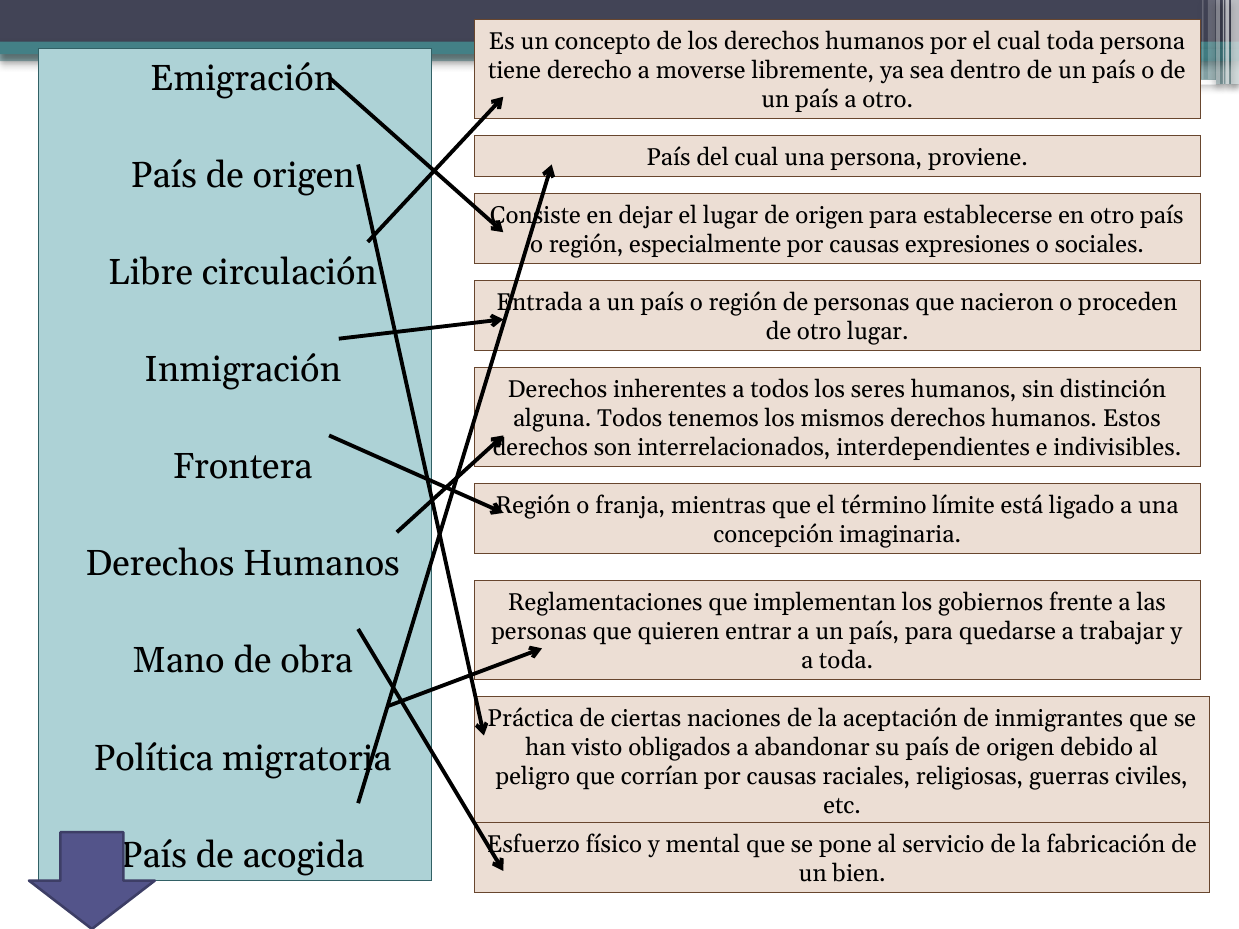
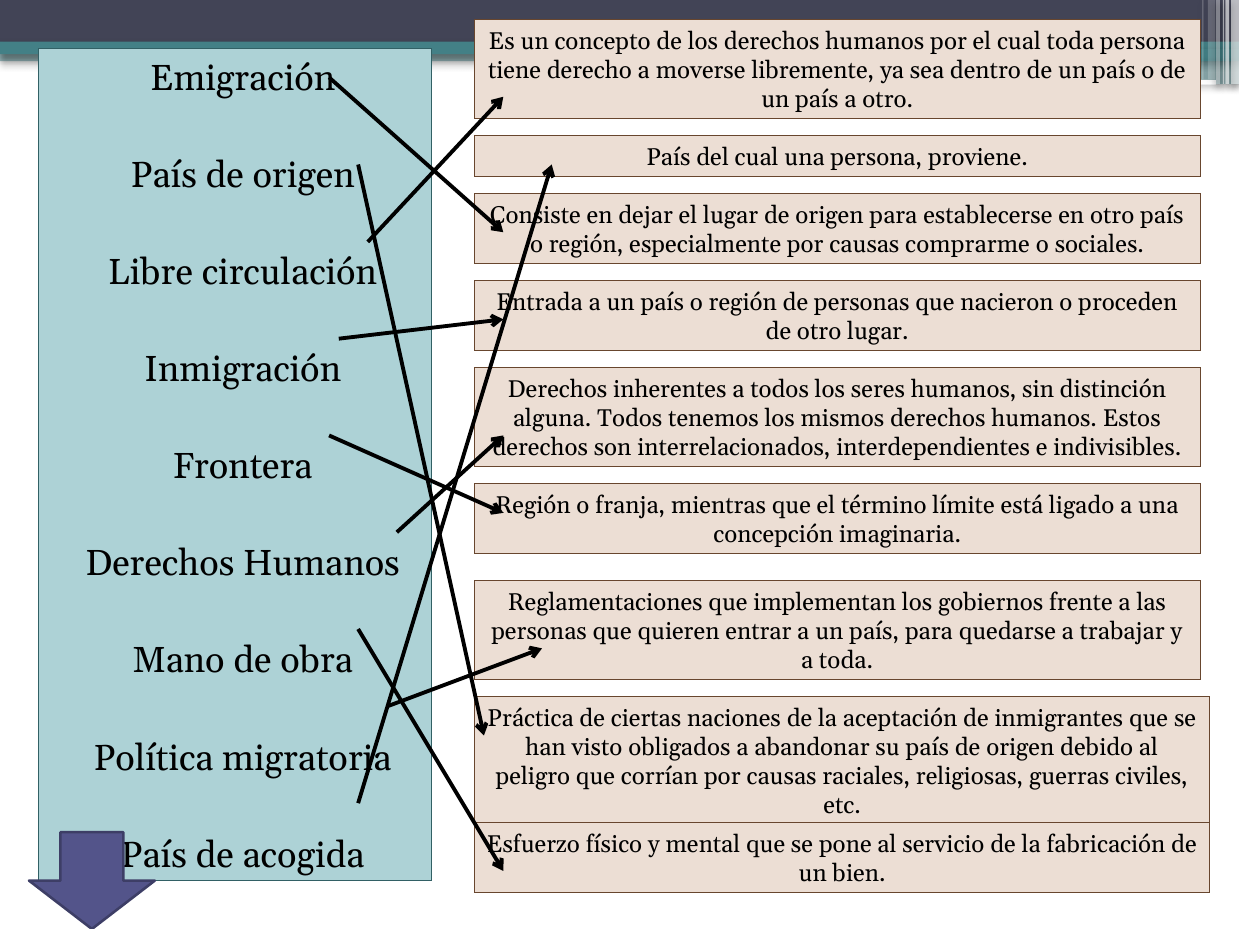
expresiones: expresiones -> comprarme
